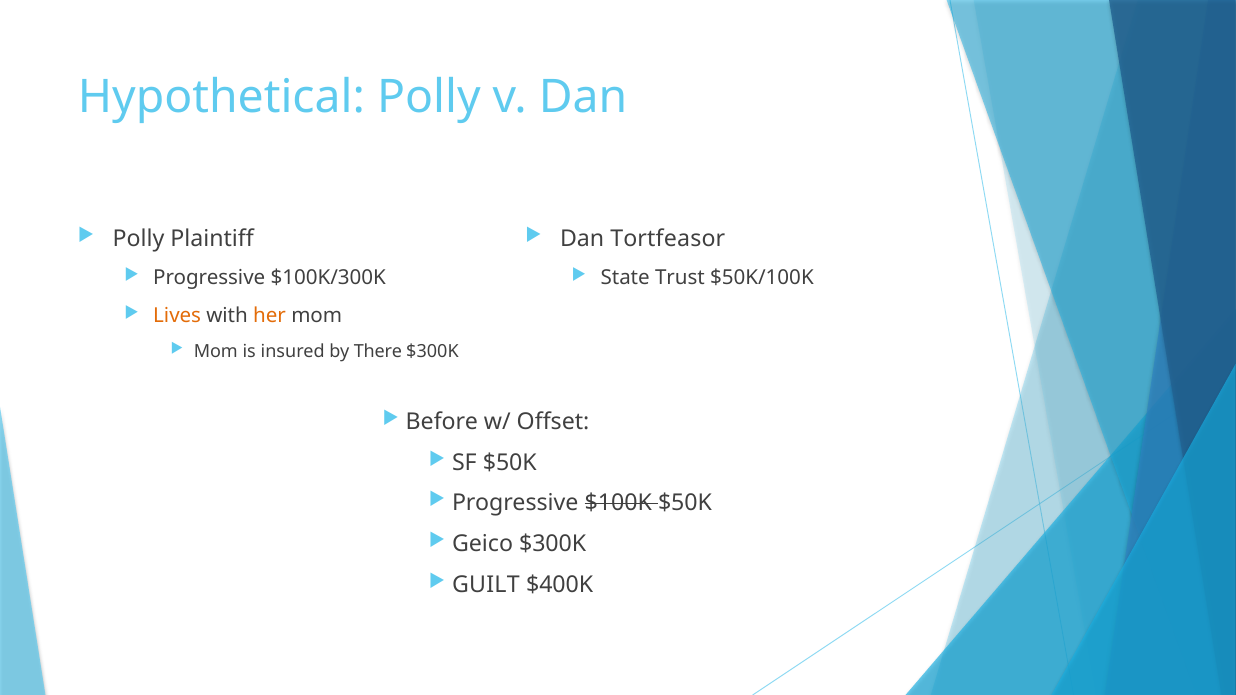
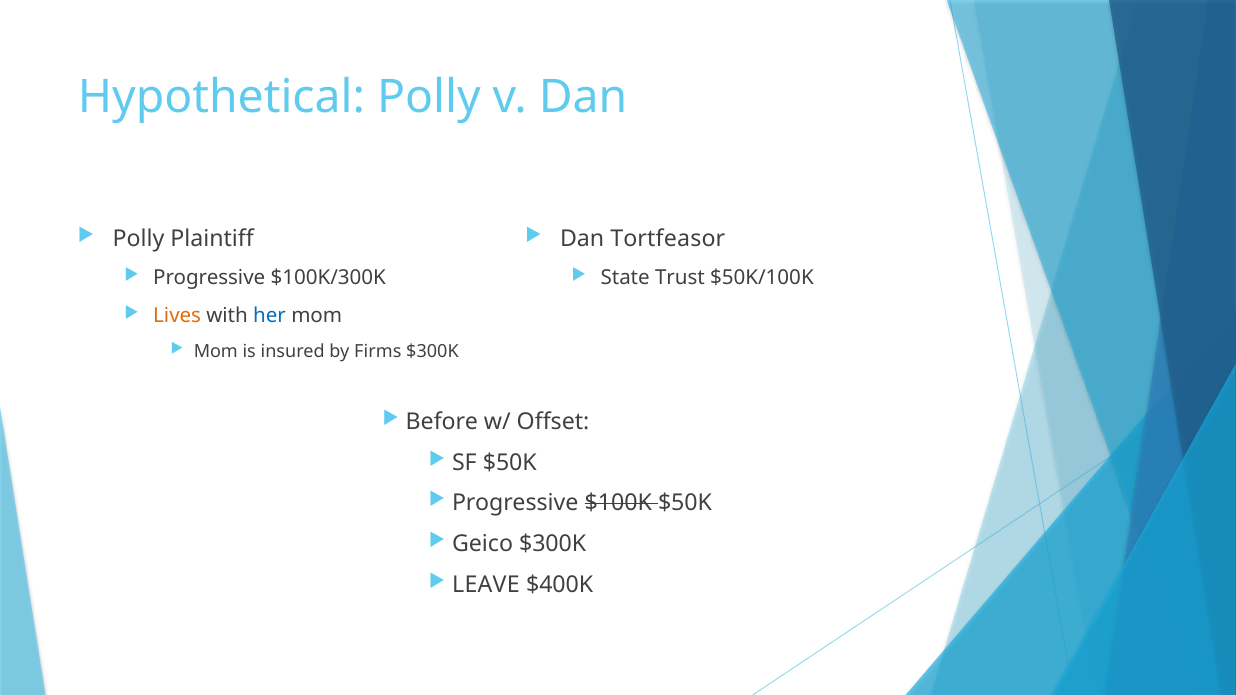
her colour: orange -> blue
There: There -> Firms
GUILT: GUILT -> LEAVE
